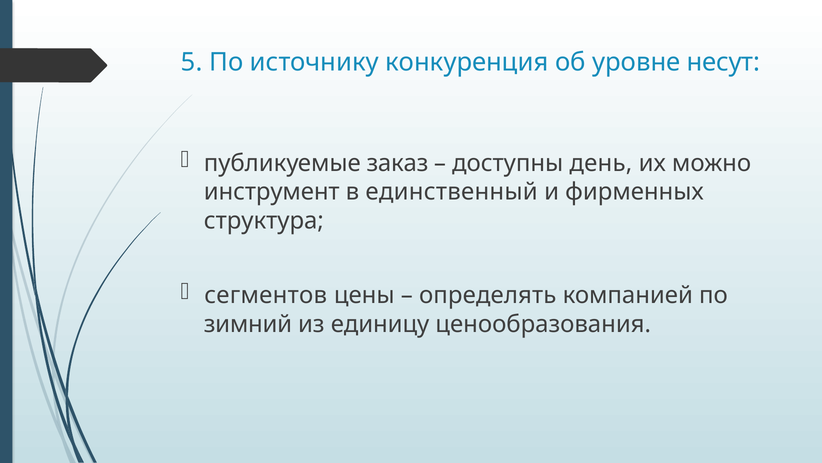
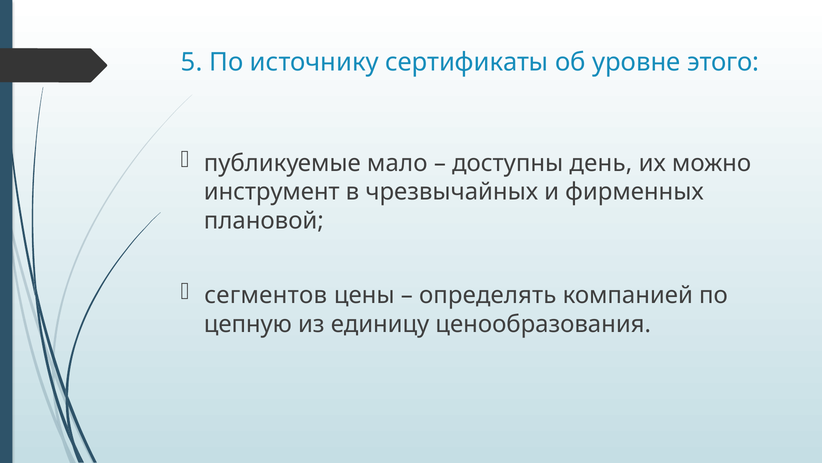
конкуренция: конкуренция -> сертификаты
несут: несут -> этого
заказ: заказ -> мало
единственный: единственный -> чрезвычайных
структура: структура -> плановой
зимний: зимний -> цепную
